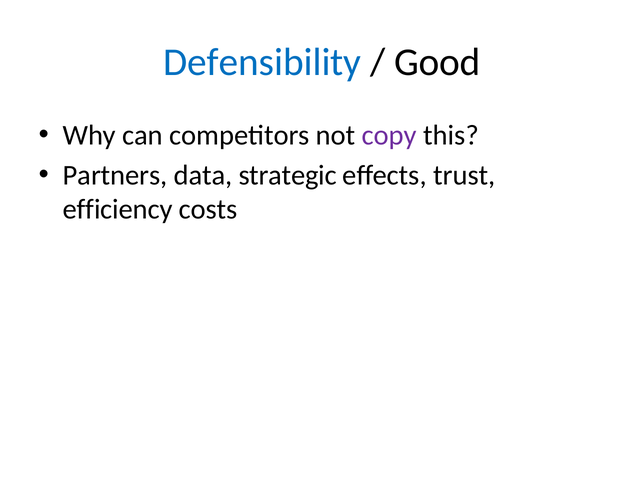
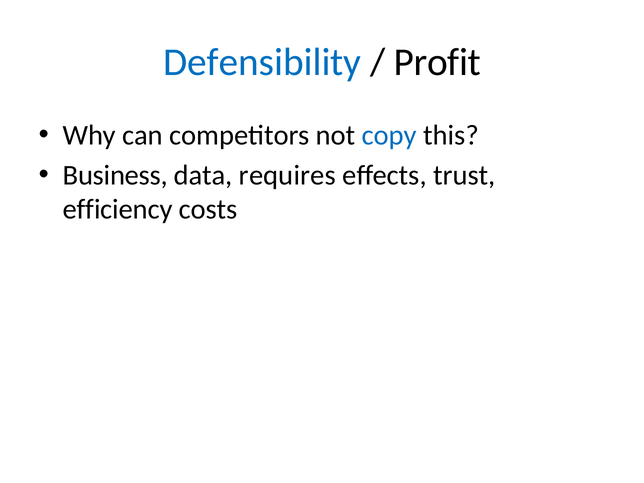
Good: Good -> Profit
copy colour: purple -> blue
Partners: Partners -> Business
strategic: strategic -> requires
